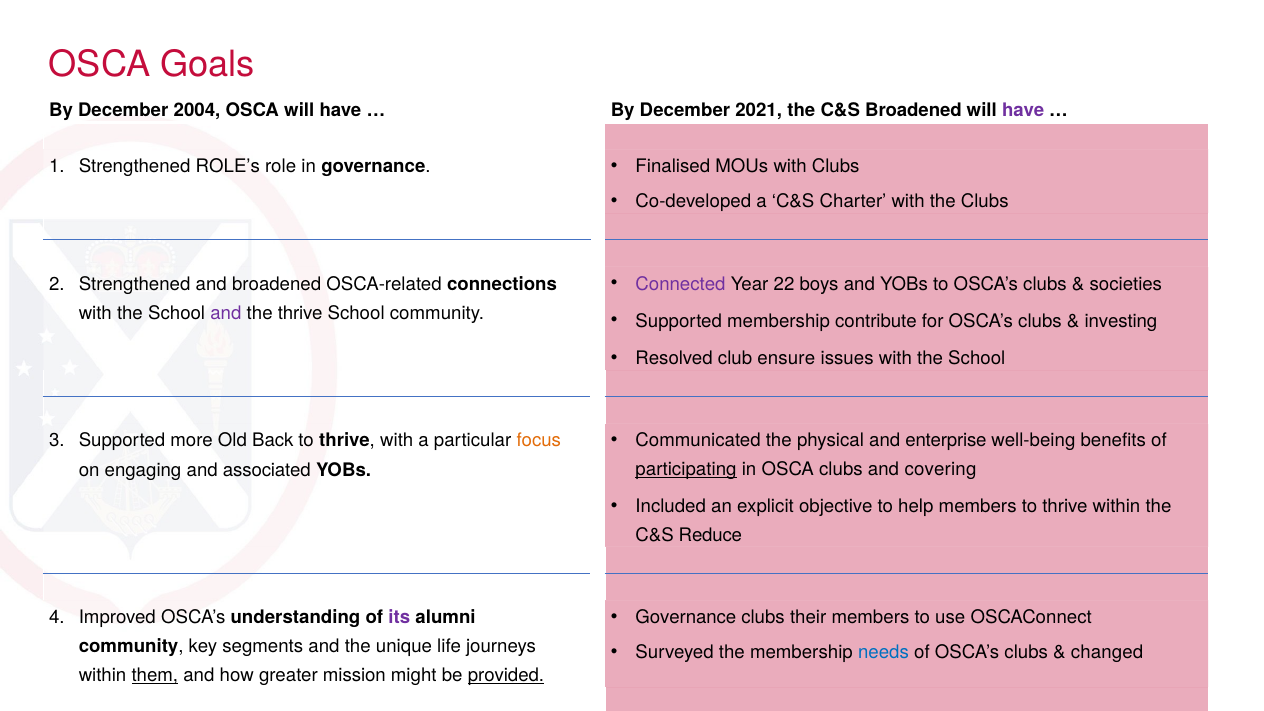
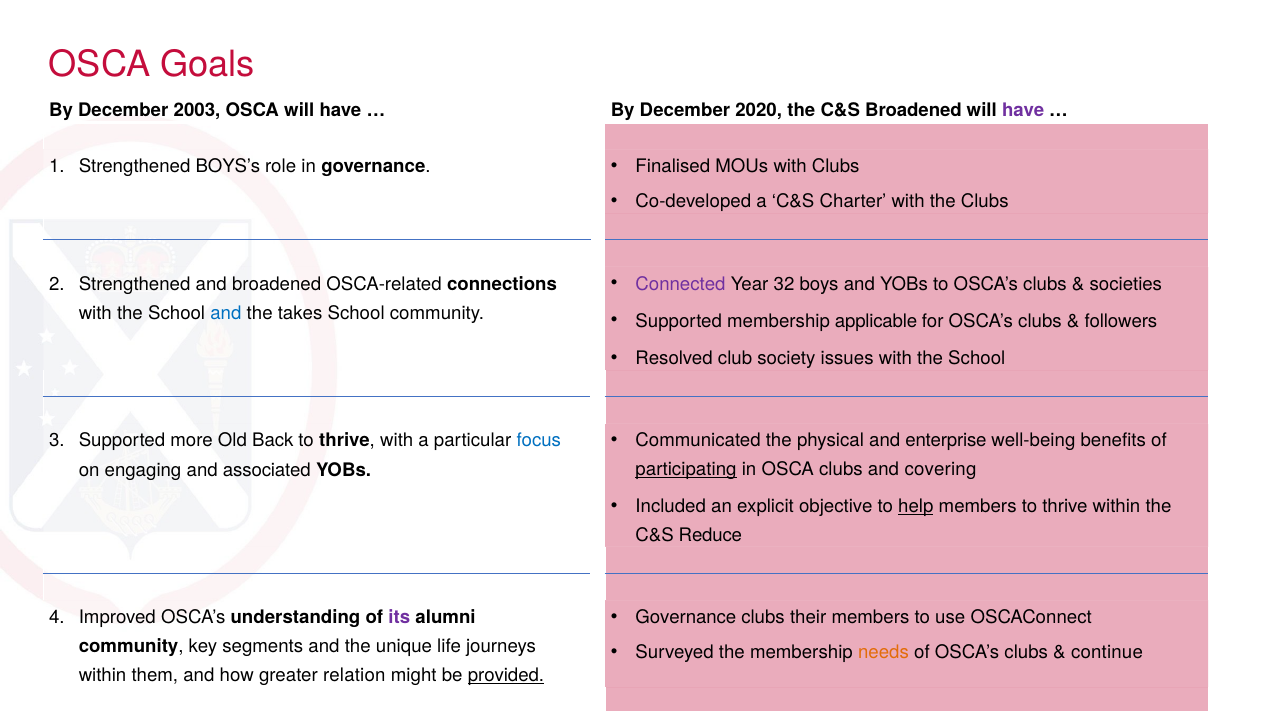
2004: 2004 -> 2003
2021: 2021 -> 2020
ROLE’s: ROLE’s -> BOYS’s
22: 22 -> 32
and at (226, 313) colour: purple -> blue
the thrive: thrive -> takes
membership contribute: contribute -> applicable
investing: investing -> followers
ensure: ensure -> society
focus colour: orange -> blue
help underline: none -> present
needs colour: blue -> orange
changed: changed -> continue
them underline: present -> none
mission: mission -> relation
